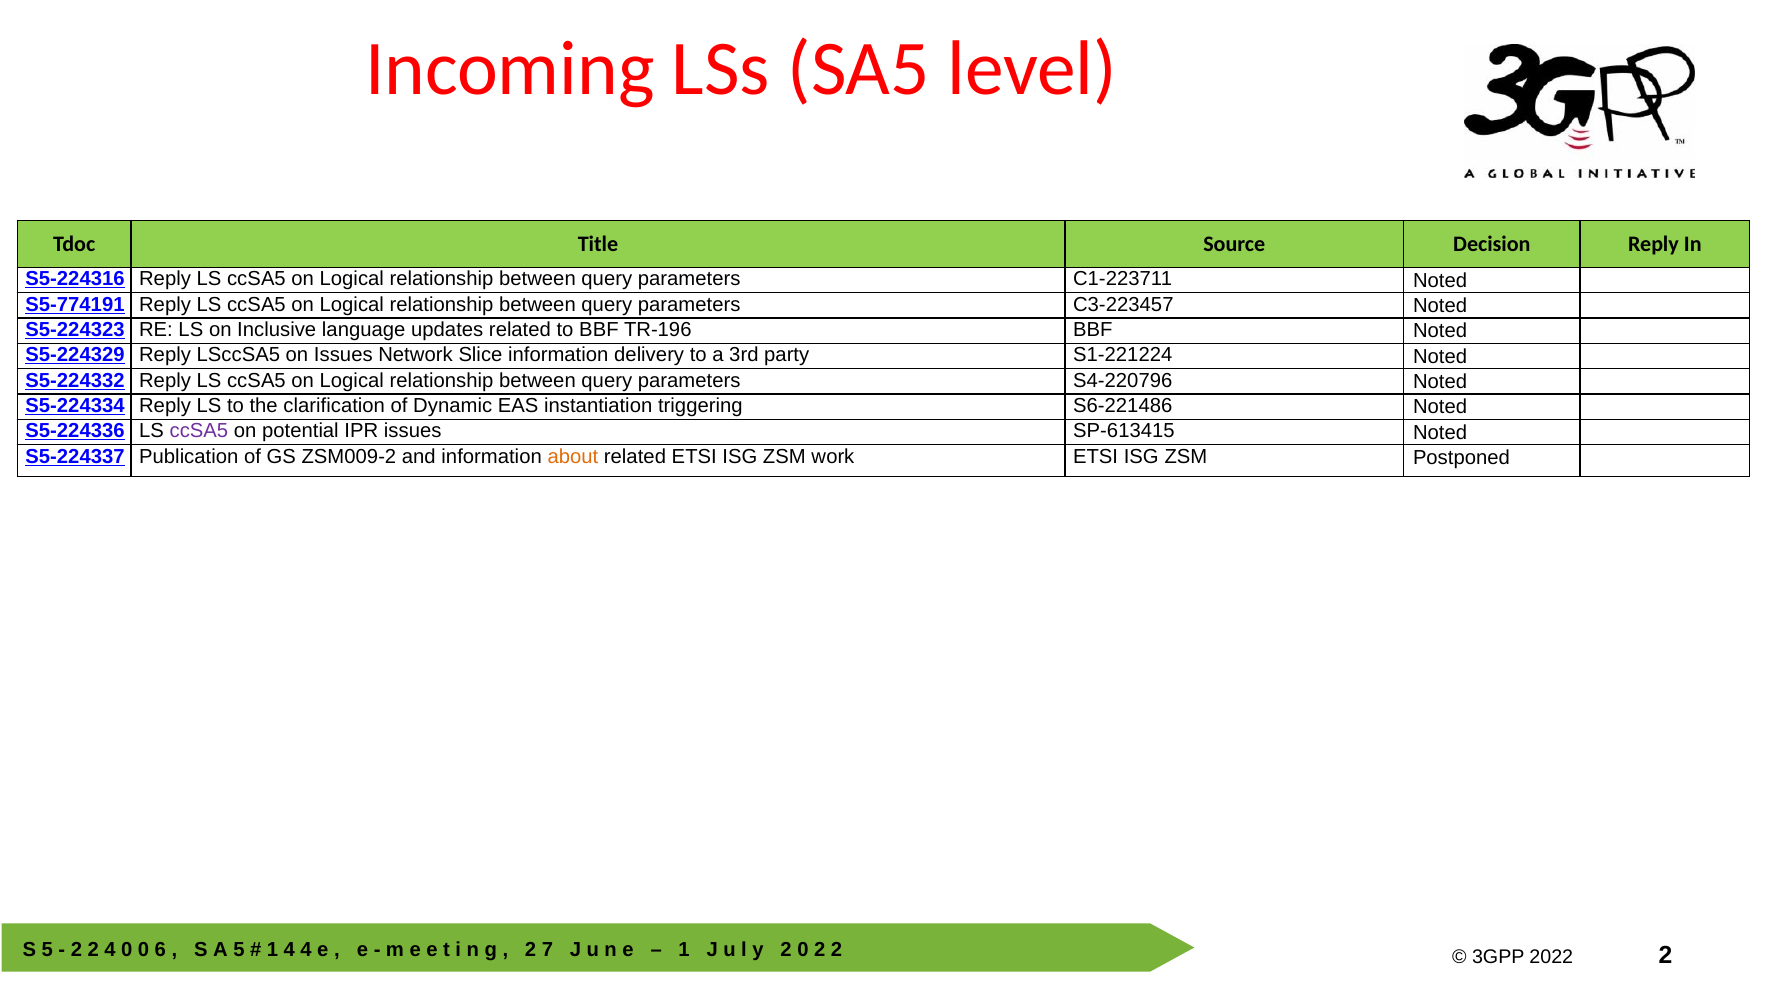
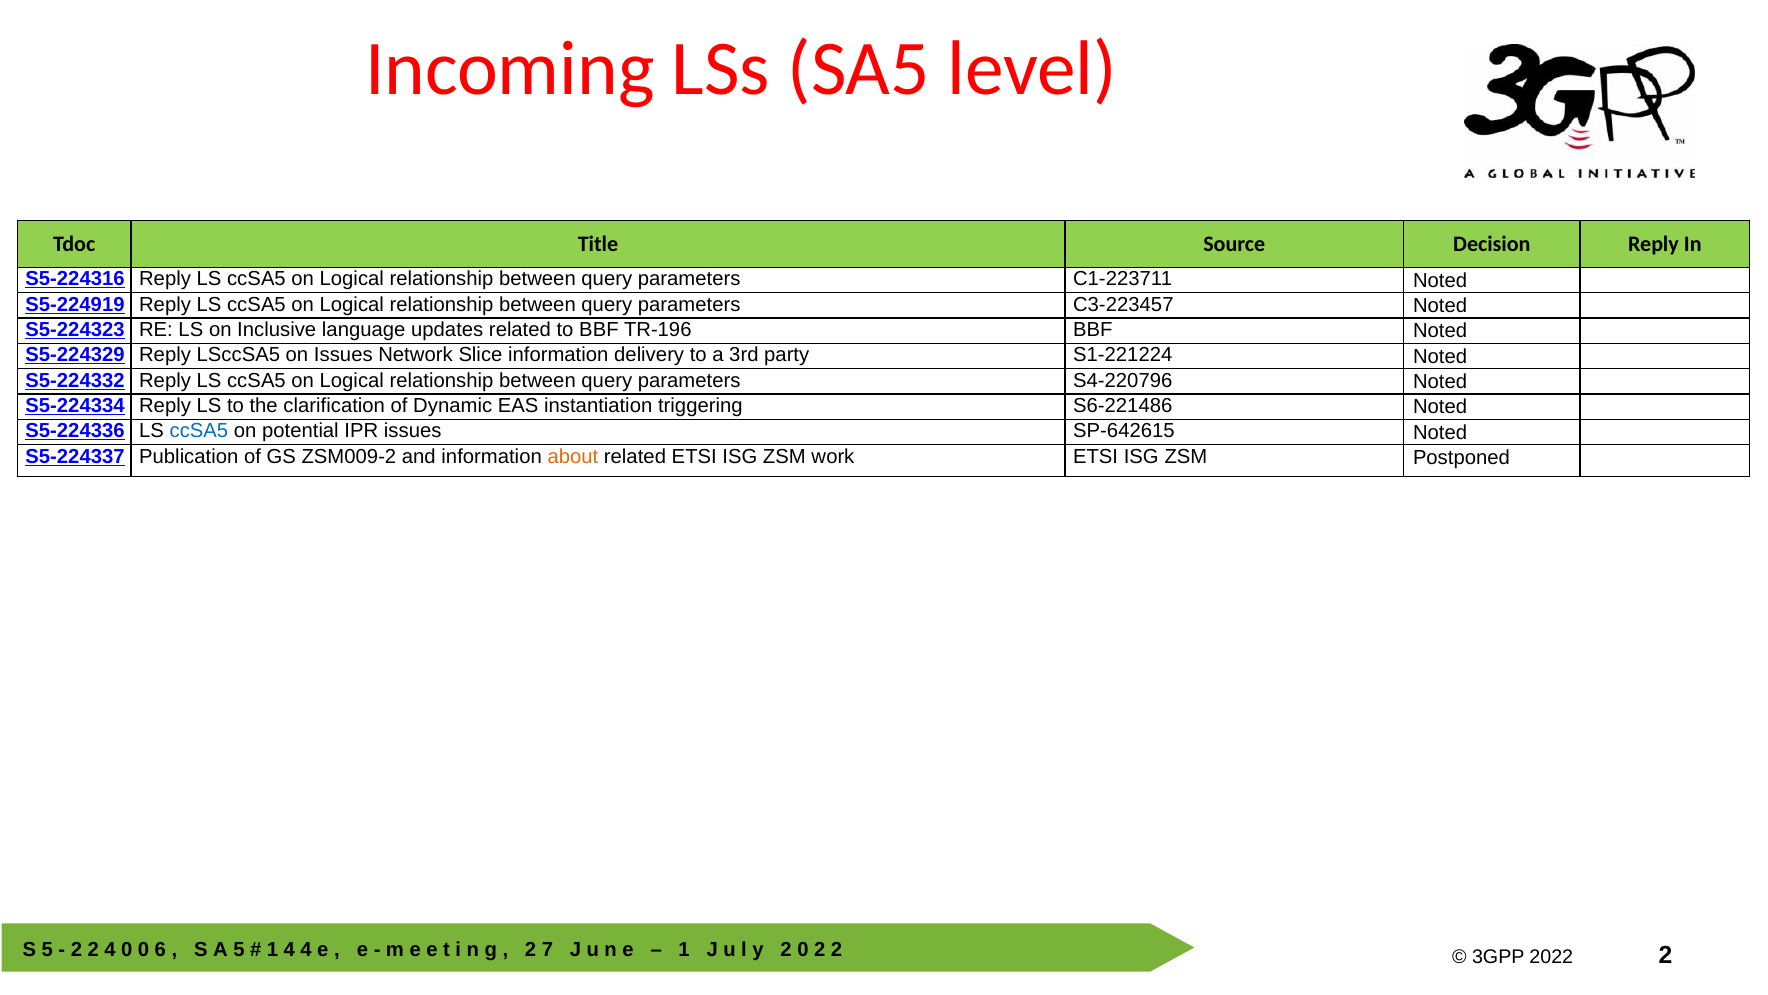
S5-774191: S5-774191 -> S5-224919
ccSA5 at (199, 431) colour: purple -> blue
SP-613415: SP-613415 -> SP-642615
